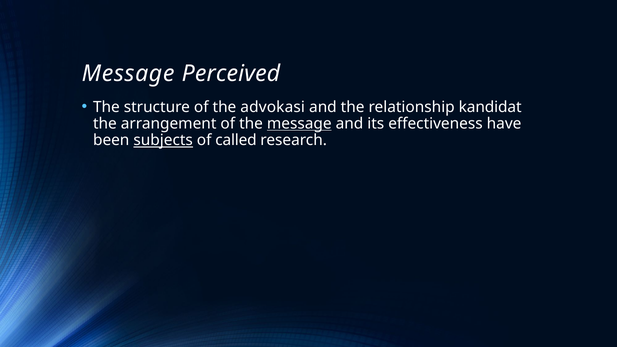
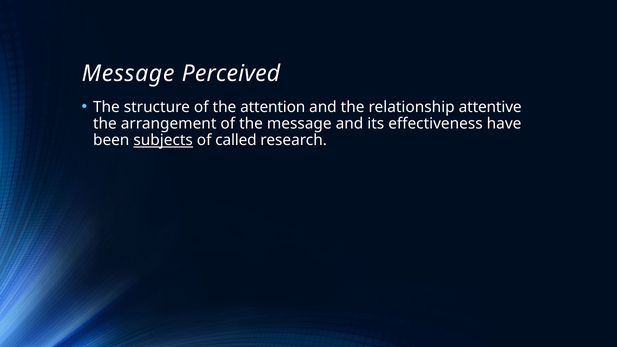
advokasi: advokasi -> attention
kandidat: kandidat -> attentive
message at (299, 124) underline: present -> none
